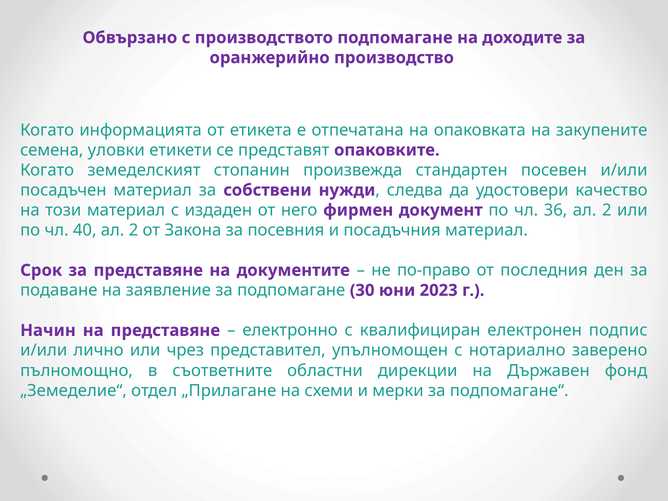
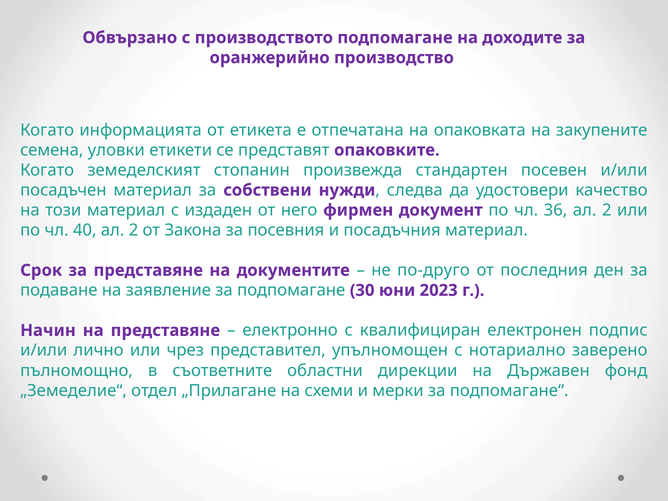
по-право: по-право -> по-друго
